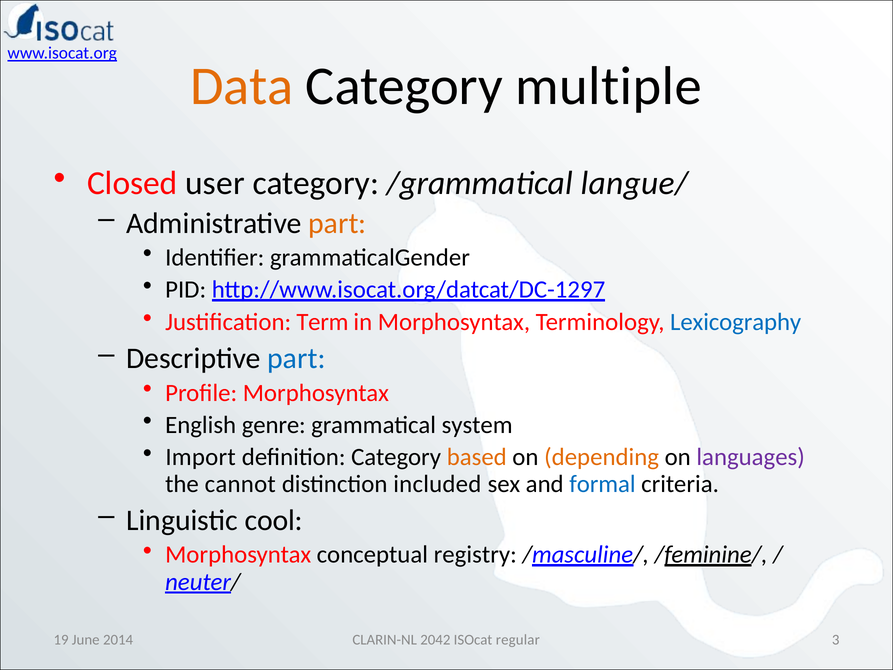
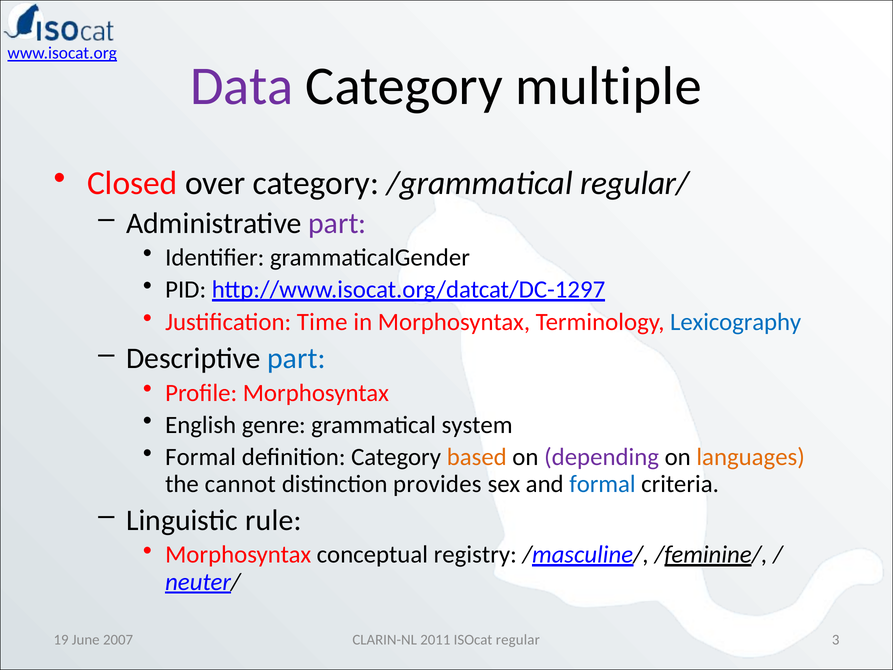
Data colour: orange -> purple
user: user -> over
langue/: langue/ -> regular/
part at (337, 223) colour: orange -> purple
Term: Term -> Time
Import at (201, 457): Import -> Formal
depending colour: orange -> purple
languages colour: purple -> orange
included: included -> provides
cool: cool -> rule
2042: 2042 -> 2011
2014: 2014 -> 2007
